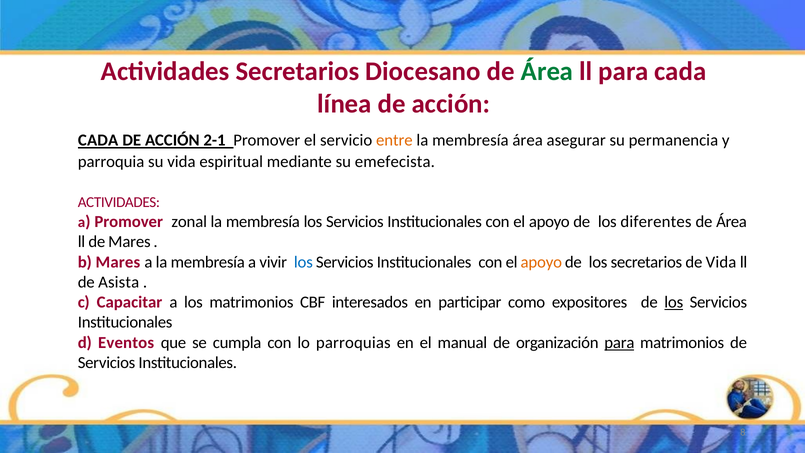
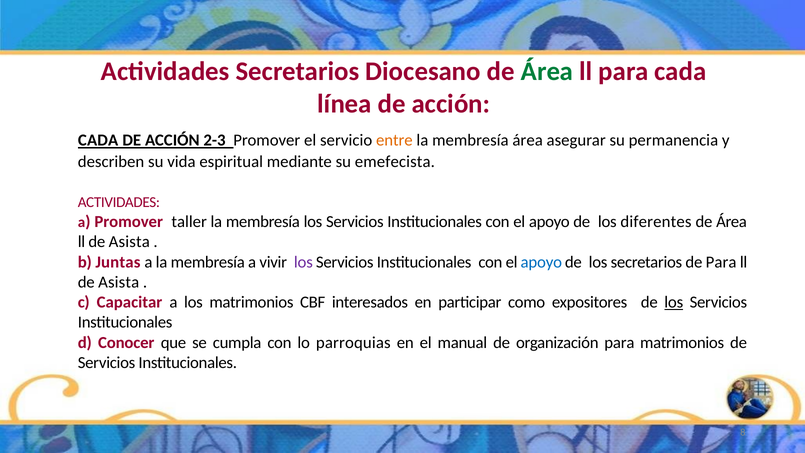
2-1: 2-1 -> 2-3
parroquia: parroquia -> describen
zonal: zonal -> taller
Mares at (129, 242): Mares -> Asista
b Mares: Mares -> Juntas
los at (303, 262) colour: blue -> purple
apoyo at (541, 262) colour: orange -> blue
de Vida: Vida -> Para
Eventos: Eventos -> Conocer
para at (619, 342) underline: present -> none
